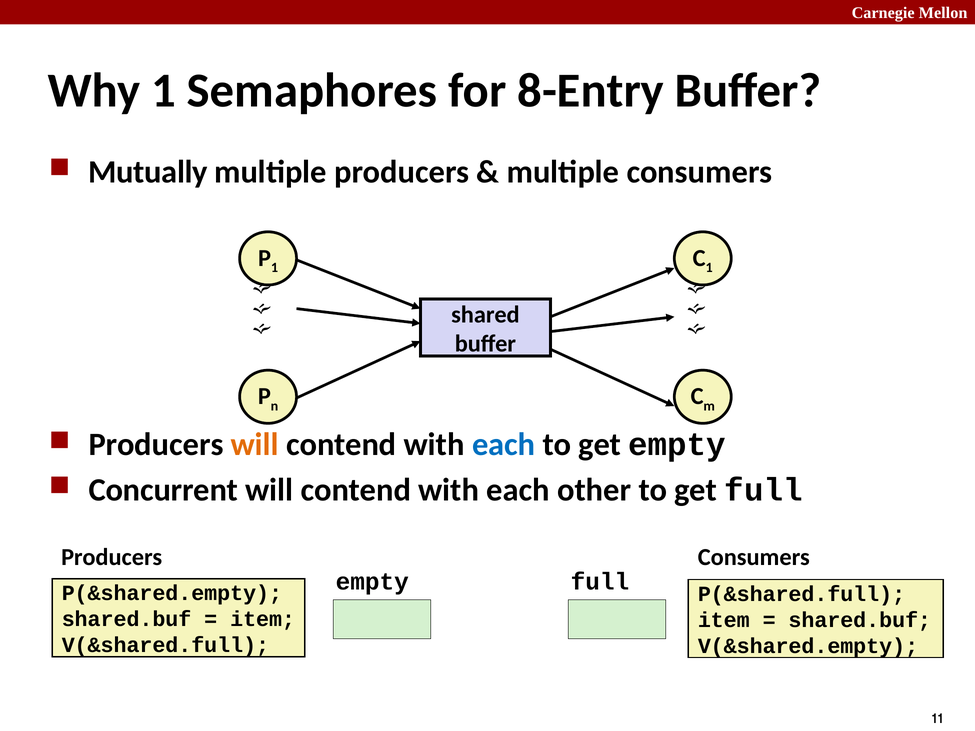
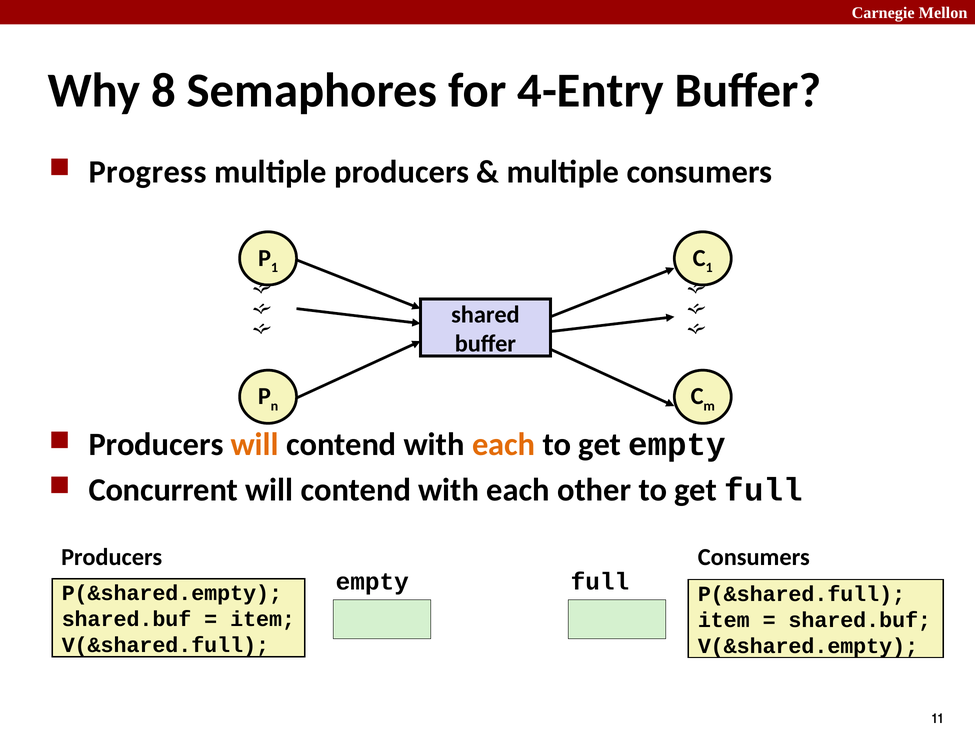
Why 1: 1 -> 8
8-Entry: 8-Entry -> 4-Entry
Mutually: Mutually -> Progress
each at (504, 445) colour: blue -> orange
